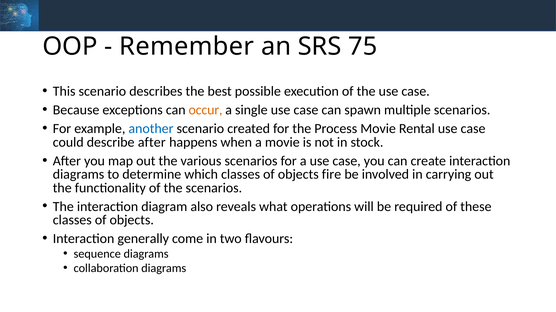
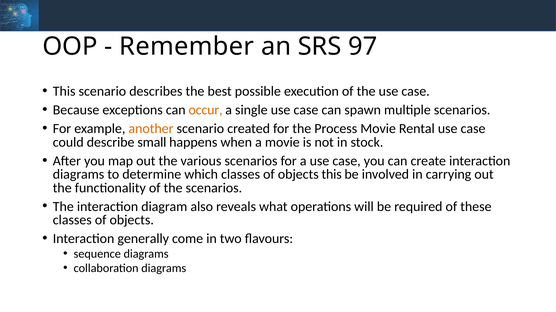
75: 75 -> 97
another colour: blue -> orange
describe after: after -> small
objects fire: fire -> this
